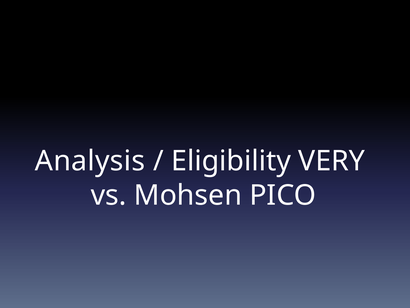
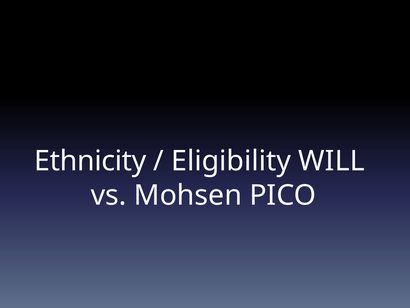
Analysis: Analysis -> Ethnicity
VERY: VERY -> WILL
